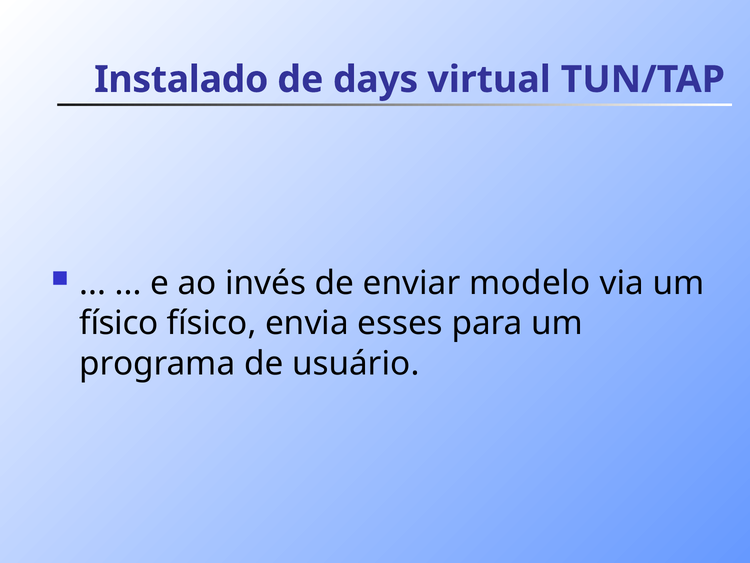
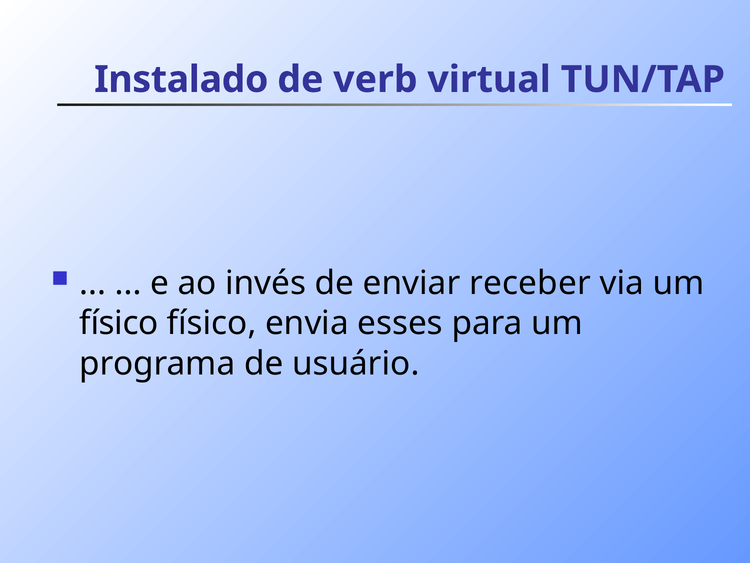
days: days -> verb
modelo: modelo -> receber
